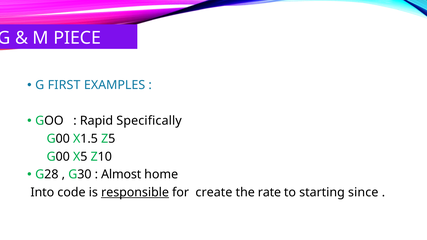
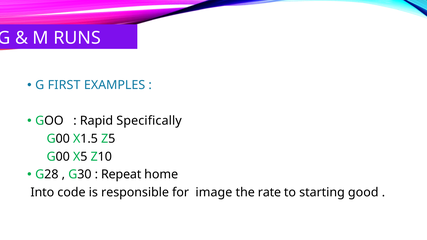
PIECE: PIECE -> RUNS
Almost: Almost -> Repeat
responsible underline: present -> none
create: create -> image
since: since -> good
